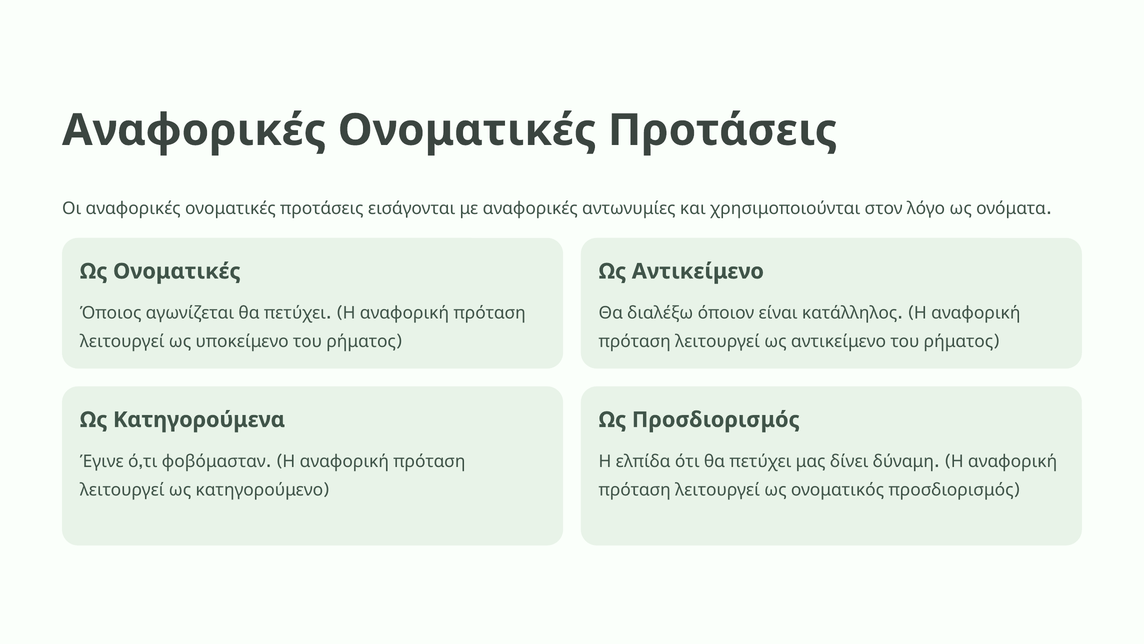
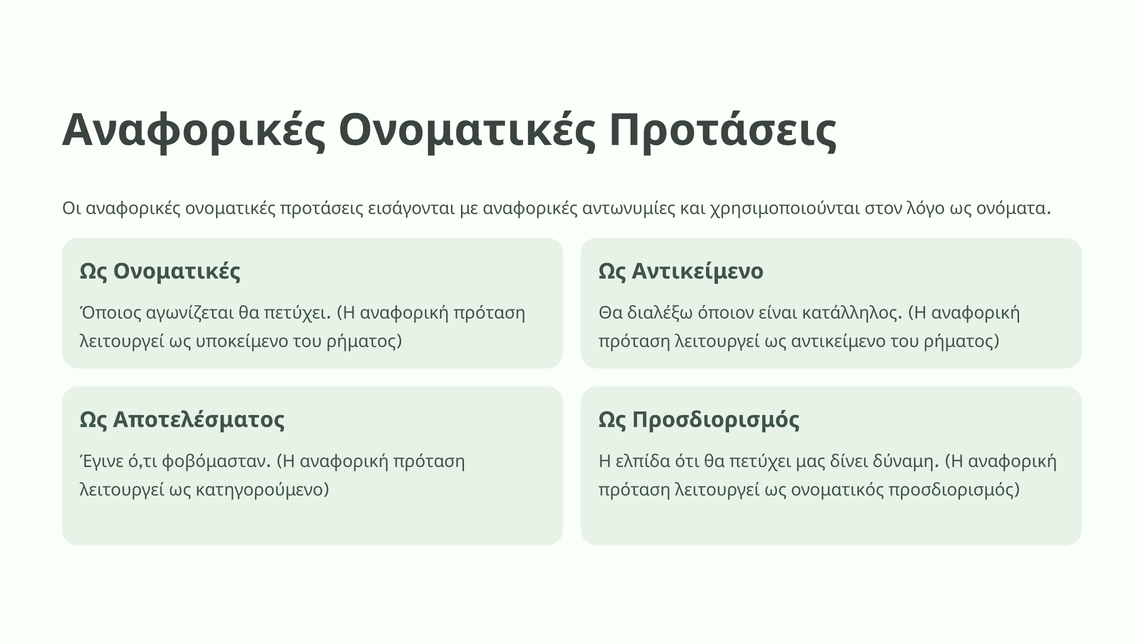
Κατηγορούμενα: Κατηγορούμενα -> Αποτελέσματος
